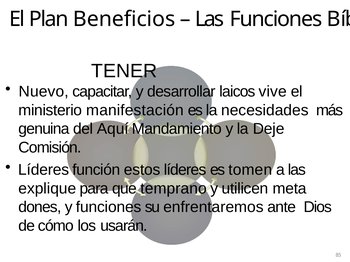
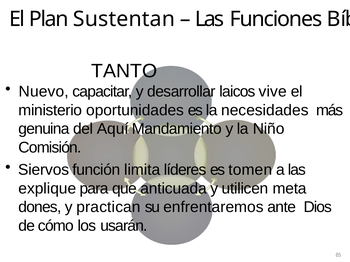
Beneficios: Beneficios -> Sustentan
TENER: TENER -> TANTO
manifestación: manifestación -> oportunidades
Deje: Deje -> Niño
Líderes at (44, 170): Líderes -> Siervos
estos: estos -> limita
temprano: temprano -> anticuada
y funciones: funciones -> practican
